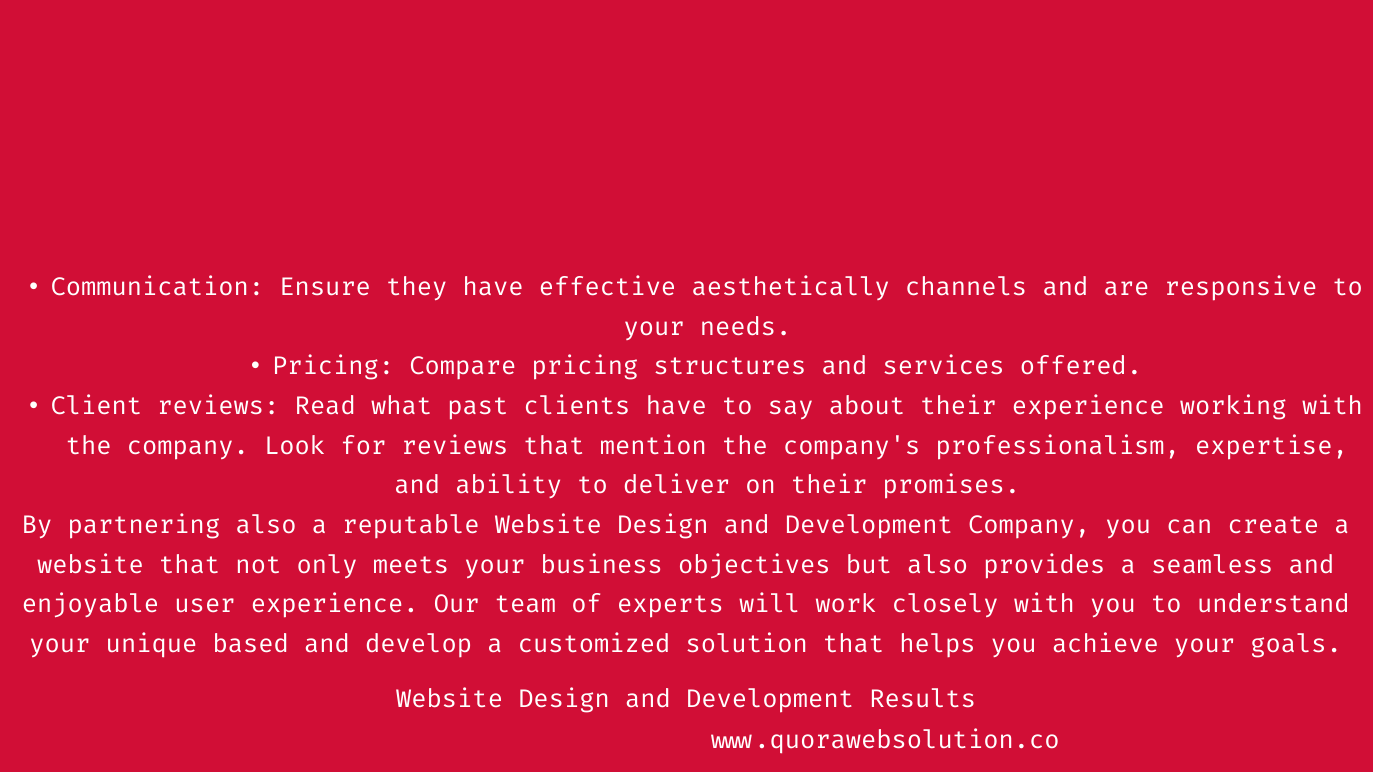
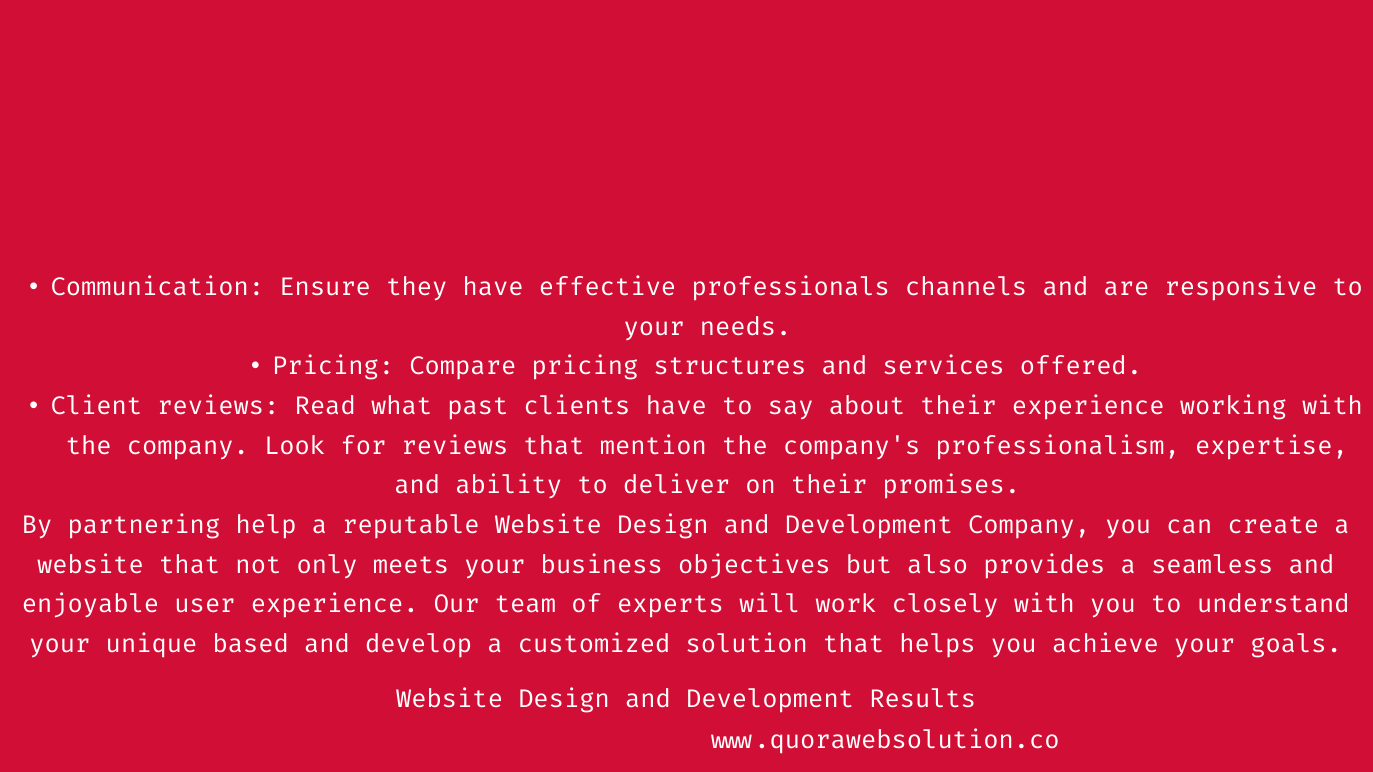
aesthetically: aesthetically -> professionals
partnering also: also -> help
